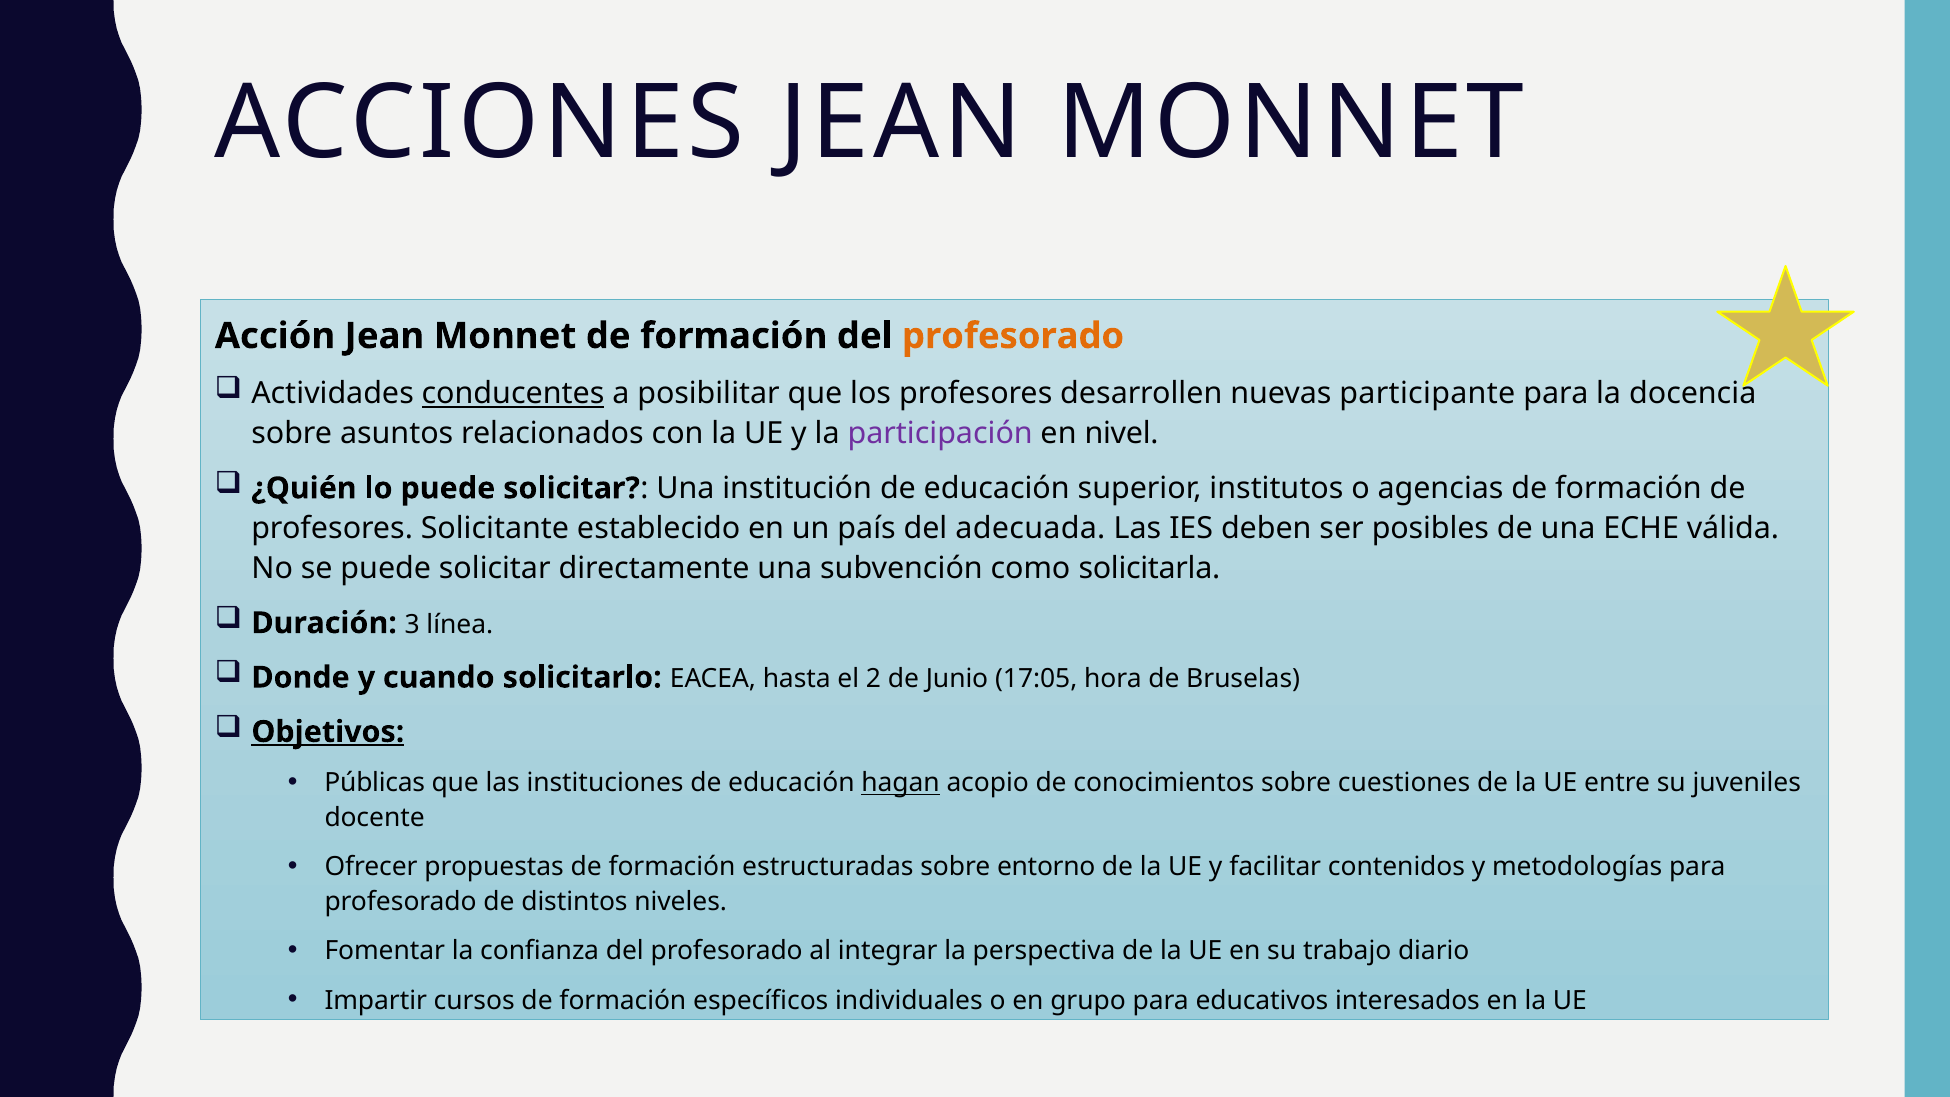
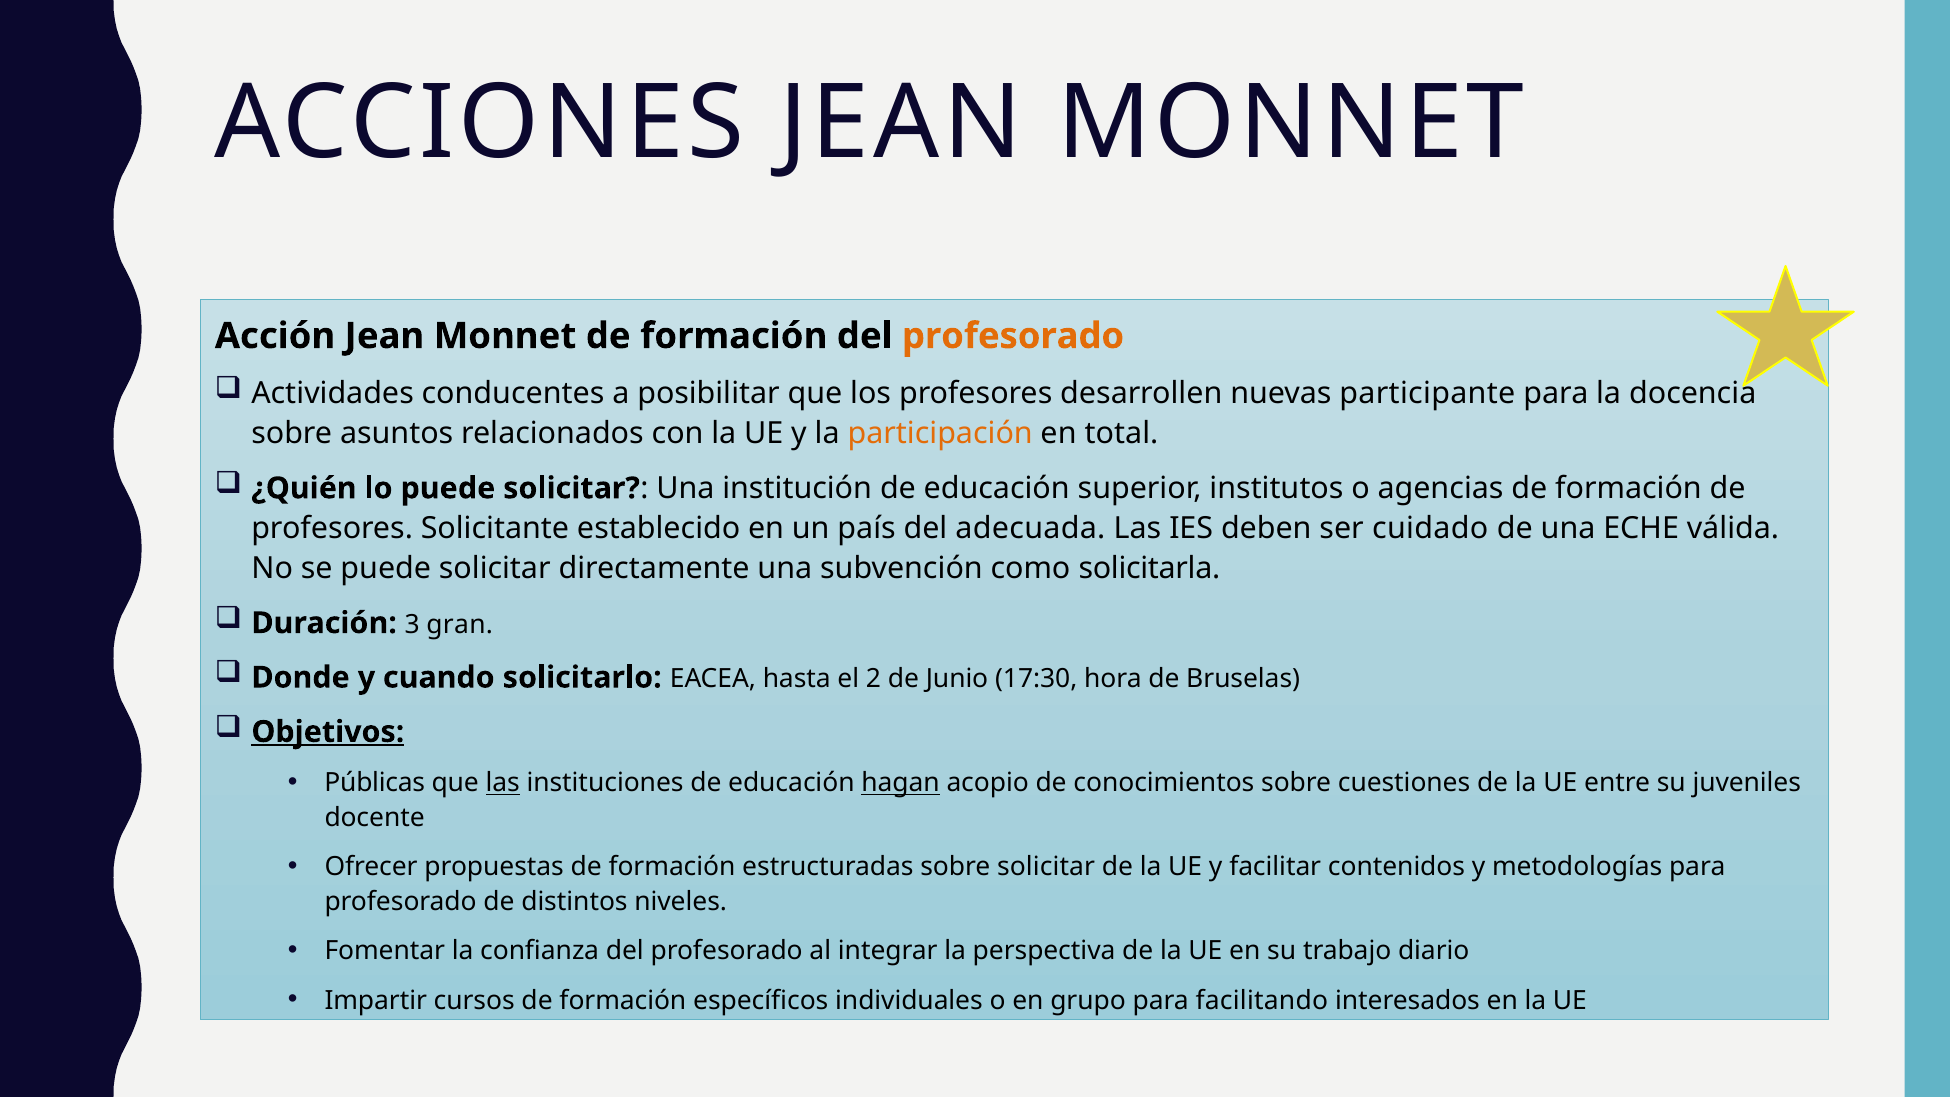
conducentes underline: present -> none
participación colour: purple -> orange
nivel: nivel -> total
posibles: posibles -> cuidado
línea: línea -> gran
17:05: 17:05 -> 17:30
las at (503, 783) underline: none -> present
sobre entorno: entorno -> solicitar
educativos: educativos -> facilitando
